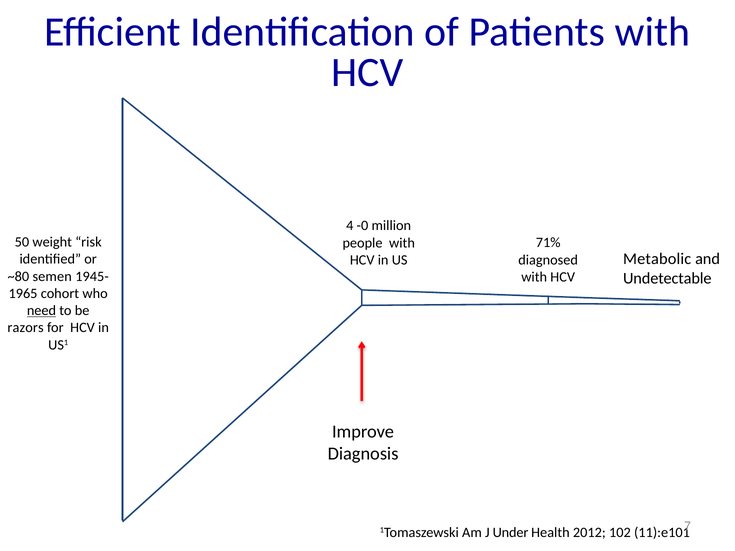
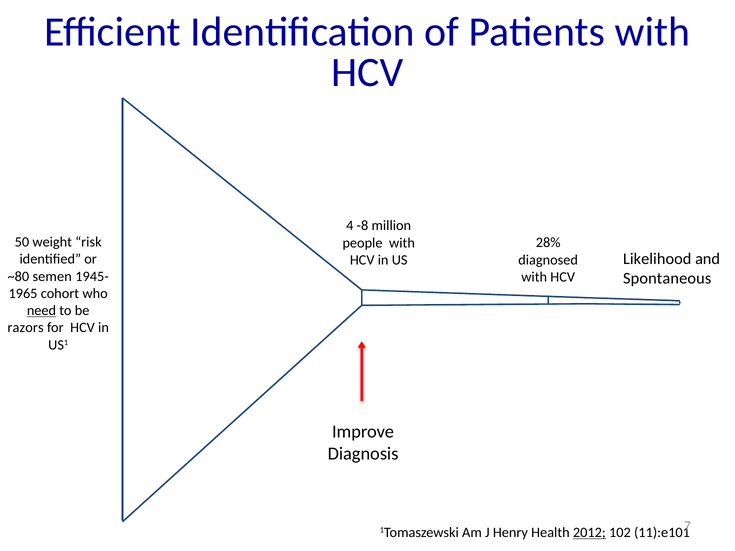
-0: -0 -> -8
71%: 71% -> 28%
Metabolic: Metabolic -> Likelihood
Undetectable: Undetectable -> Spontaneous
Under: Under -> Henry
2012 underline: none -> present
